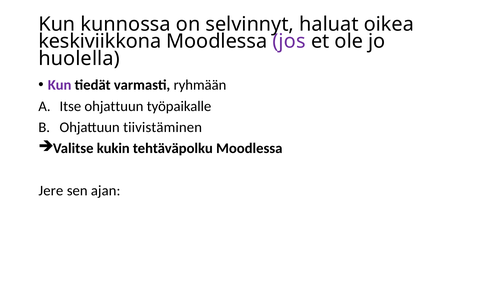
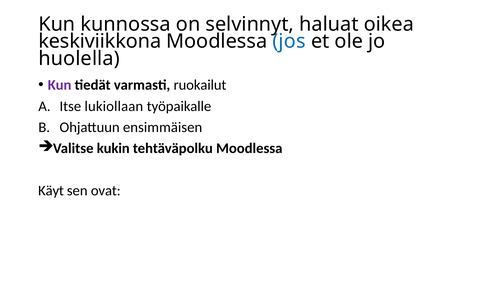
jos colour: purple -> blue
ryhmään: ryhmään -> ruokailut
Itse ohjattuun: ohjattuun -> lukiollaan
tiivistäminen: tiivistäminen -> ensimmäisen
Jere: Jere -> Käyt
ajan: ajan -> ovat
